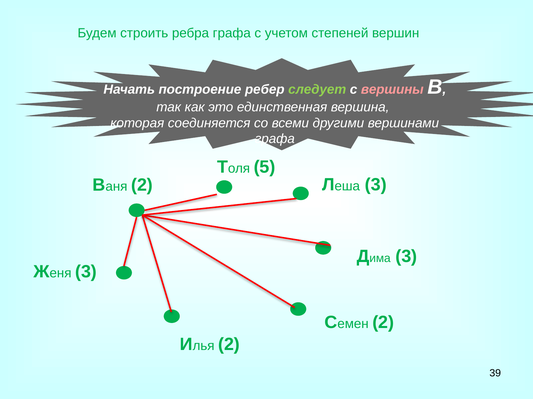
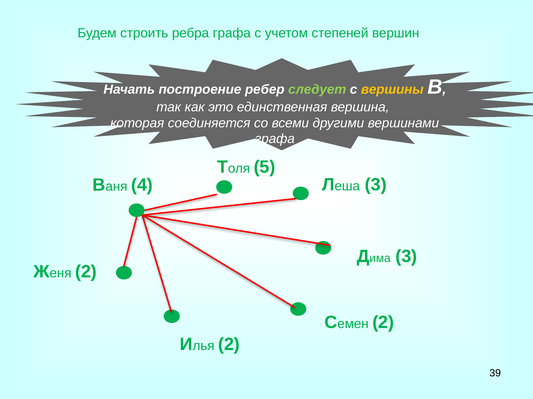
вершины colour: pink -> yellow
2 at (142, 185): 2 -> 4
3 at (86, 272): 3 -> 2
